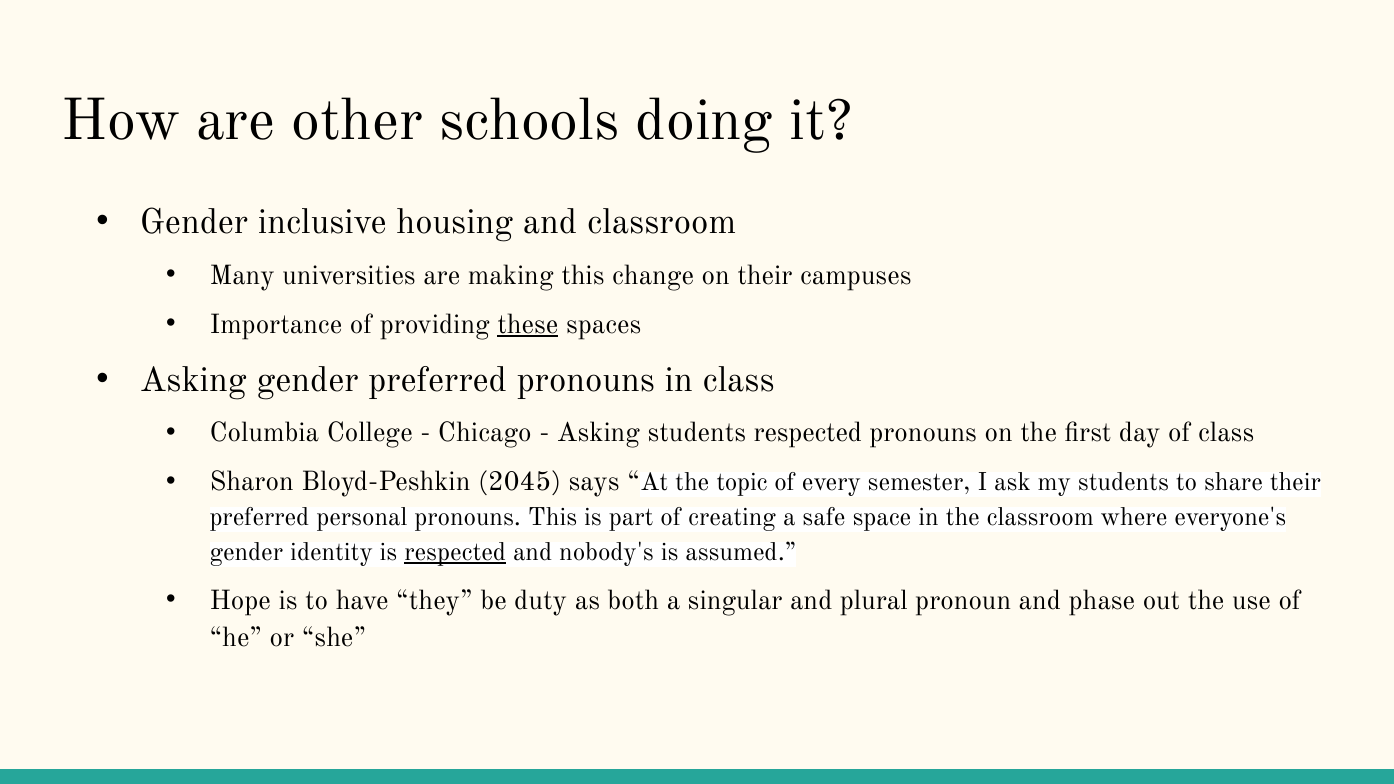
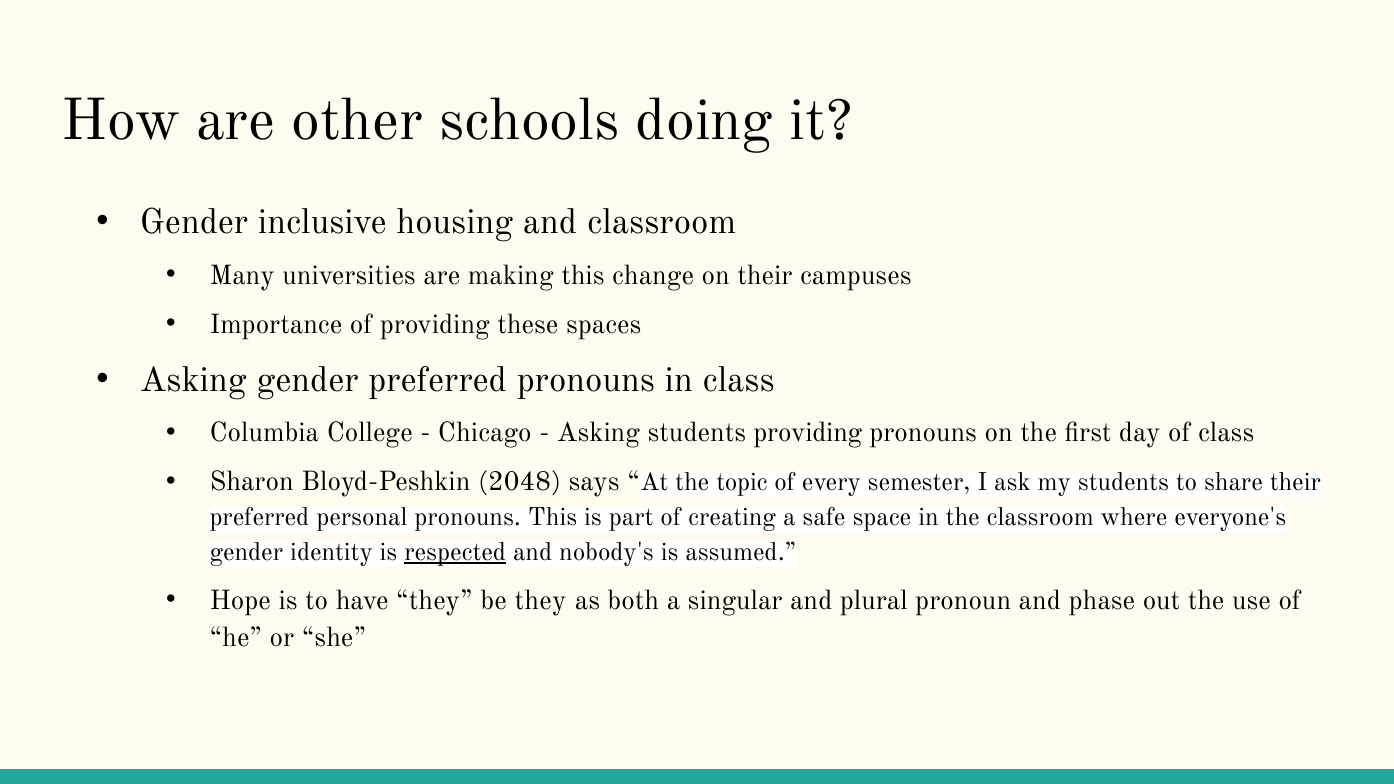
these underline: present -> none
students respected: respected -> providing
2045: 2045 -> 2048
be duty: duty -> they
